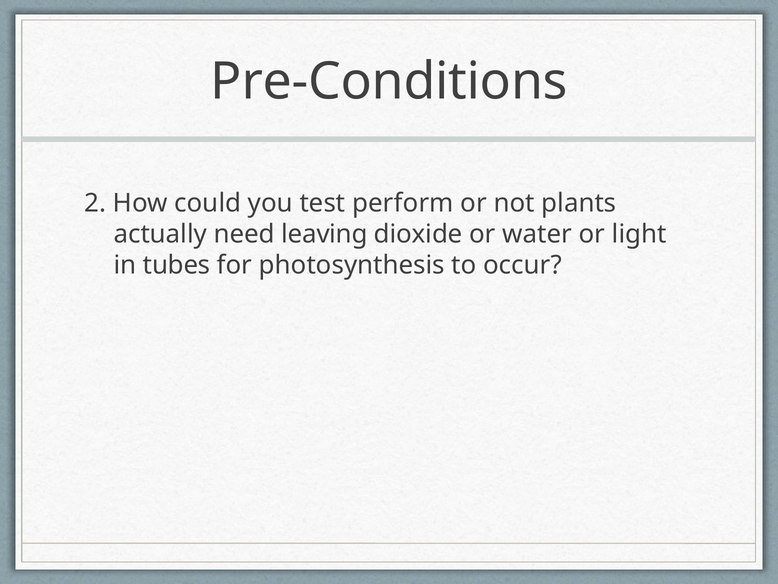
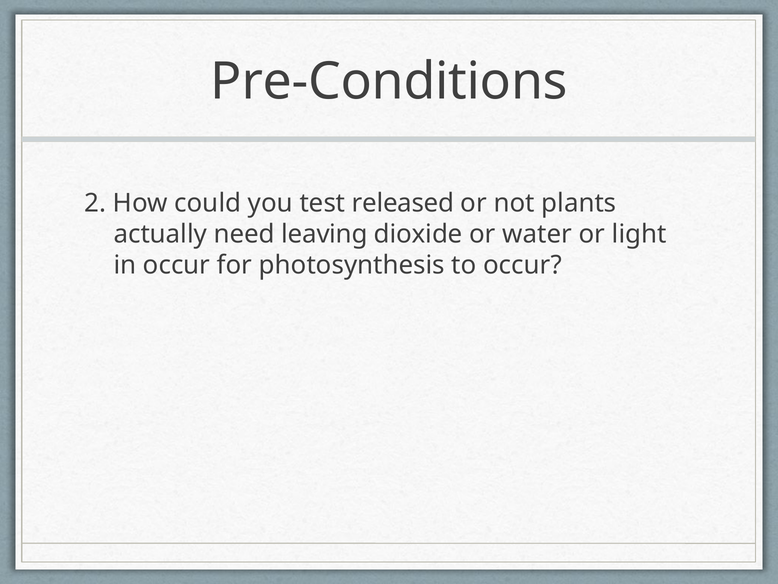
perform: perform -> released
in tubes: tubes -> occur
